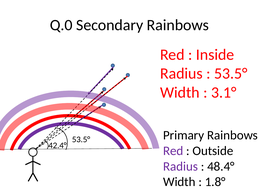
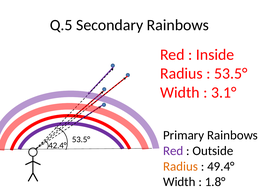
Q.0: Q.0 -> Q.5
Radius at (181, 167) colour: purple -> orange
48.4°: 48.4° -> 49.4°
